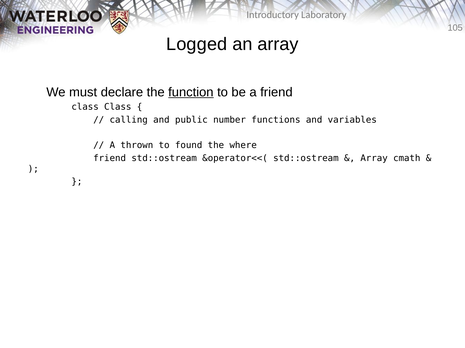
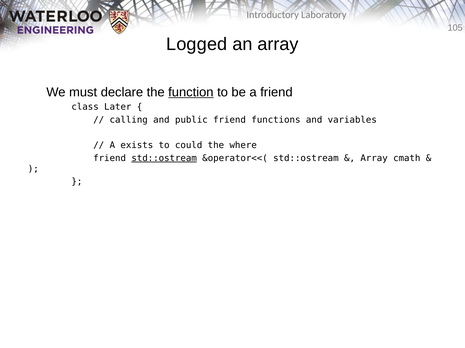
class Class: Class -> Later
public number: number -> friend
thrown: thrown -> exists
found: found -> could
std::ostream at (164, 158) underline: none -> present
